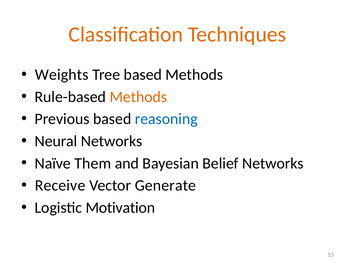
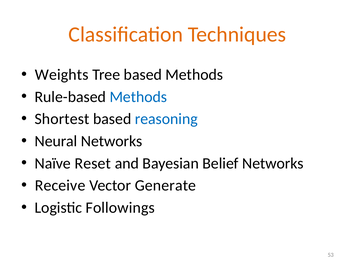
Methods at (138, 97) colour: orange -> blue
Previous: Previous -> Shortest
Them: Them -> Reset
Motivation: Motivation -> Followings
